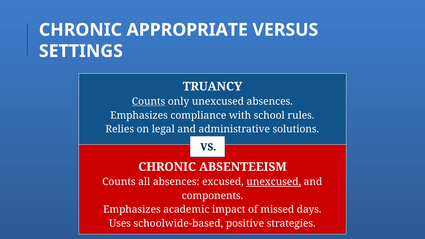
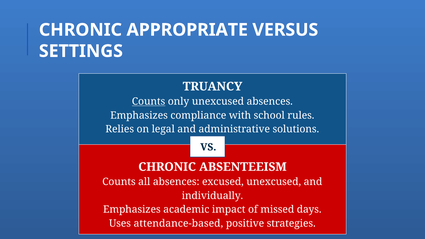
unexcused at (274, 182) underline: present -> none
components: components -> individually
schoolwide-based: schoolwide-based -> attendance-based
